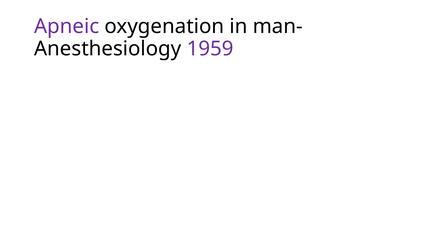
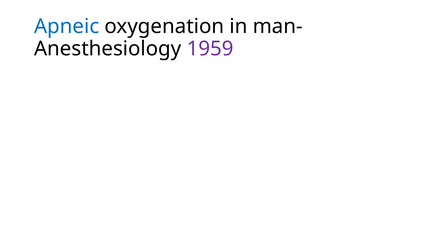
Apneic colour: purple -> blue
